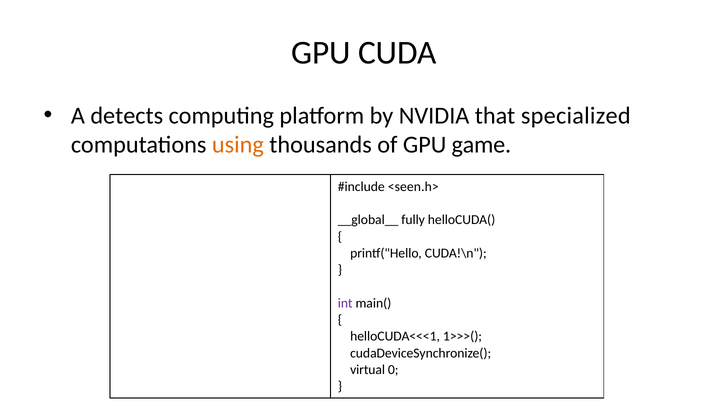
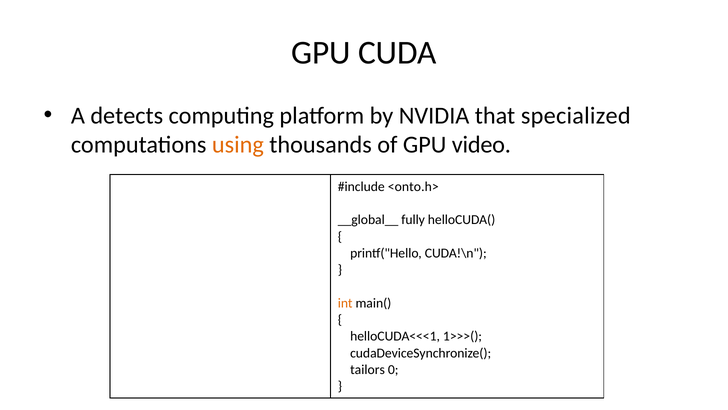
game: game -> video
<seen.h>: <seen.h> -> <onto.h>
int colour: purple -> orange
virtual: virtual -> tailors
